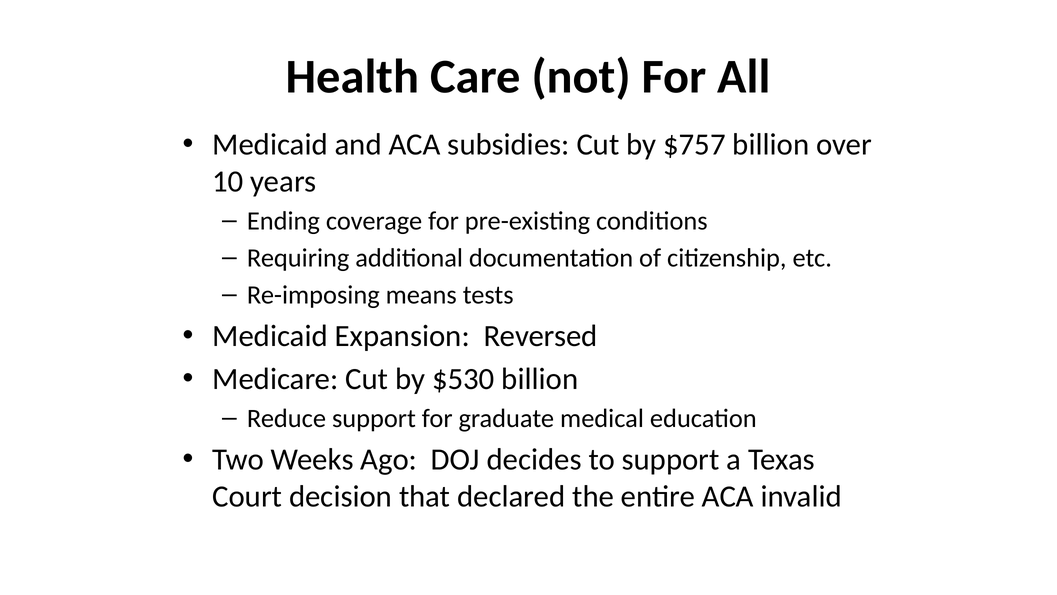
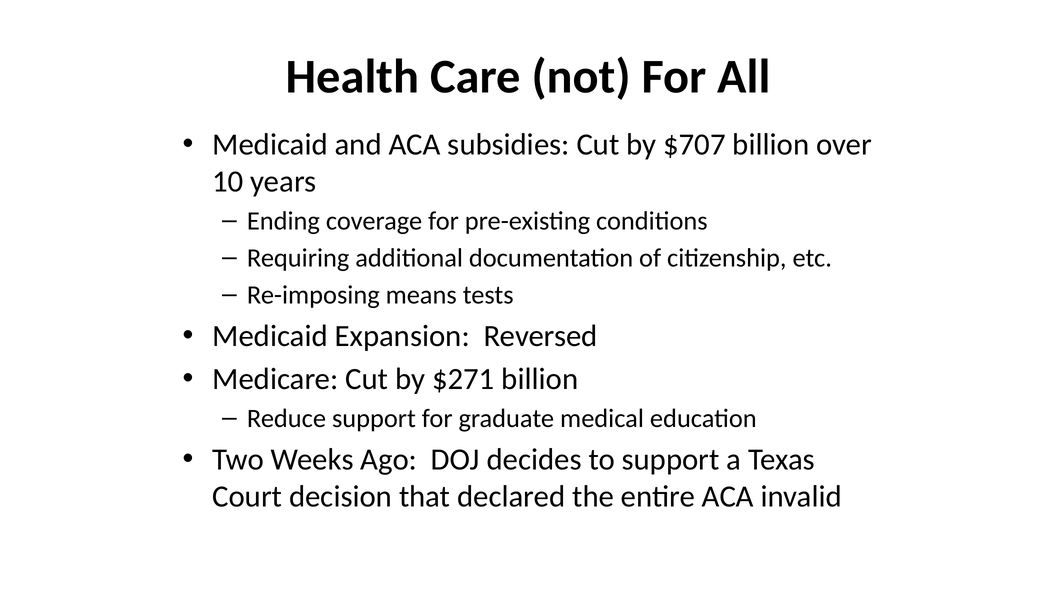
$757: $757 -> $707
$530: $530 -> $271
